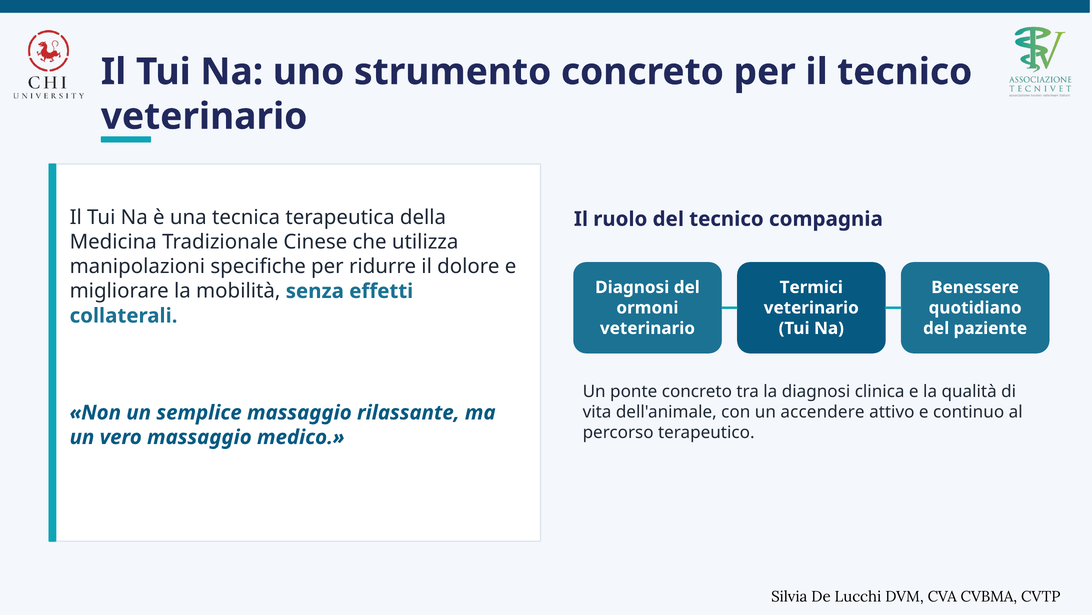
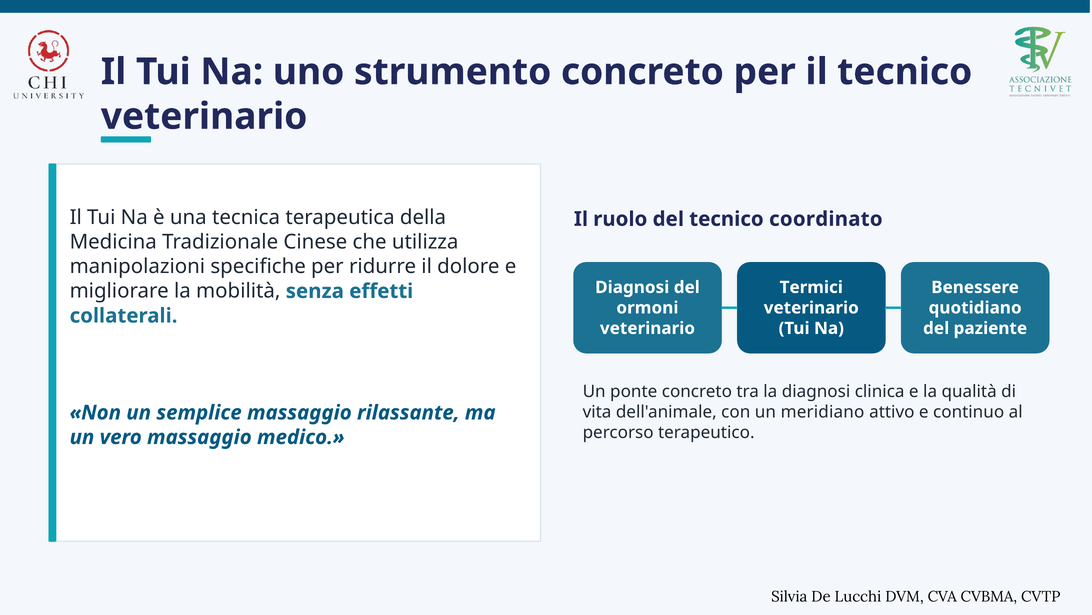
compagnia: compagnia -> coordinato
accendere: accendere -> meridiano
